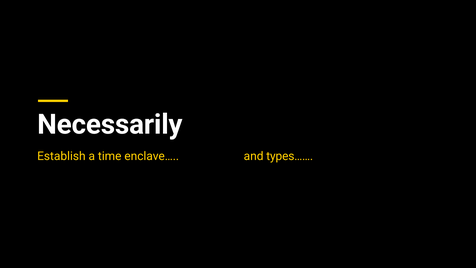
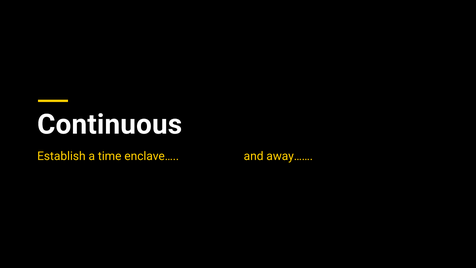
Necessarily: Necessarily -> Continuous
types……: types…… -> away……
